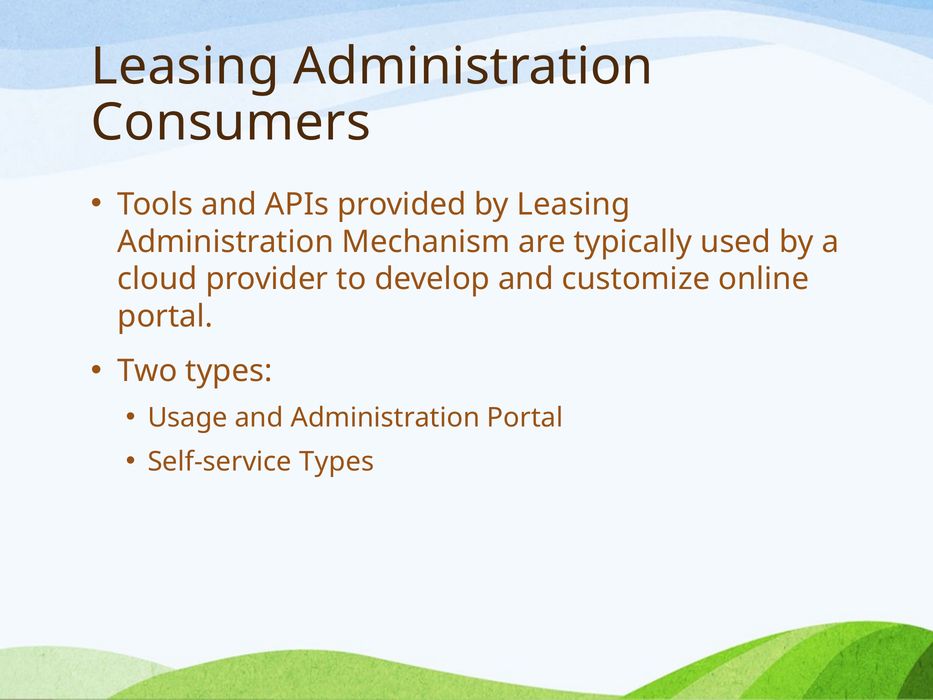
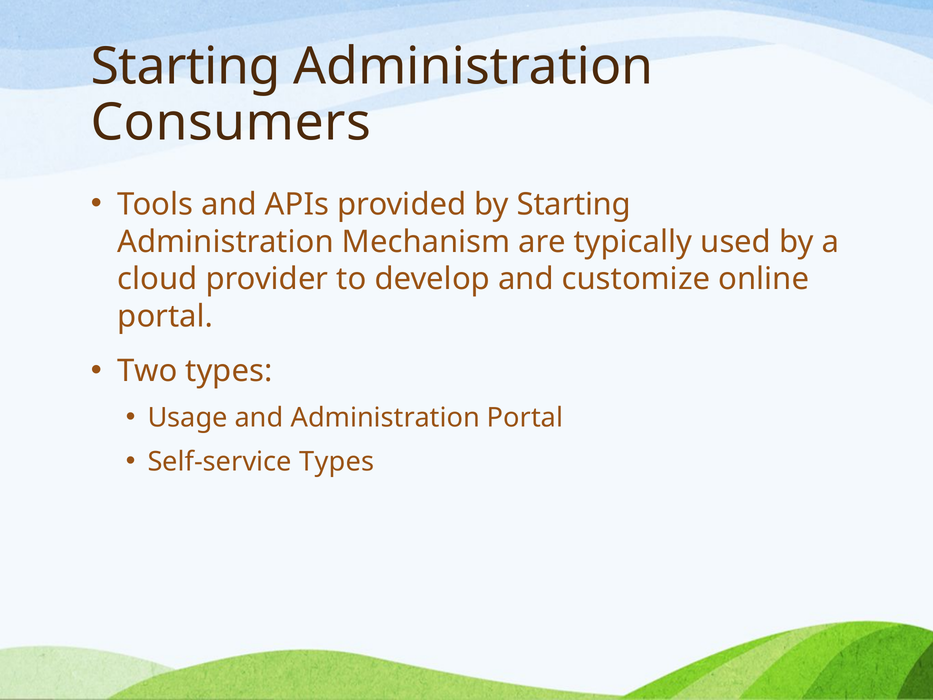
Leasing at (185, 67): Leasing -> Starting
by Leasing: Leasing -> Starting
